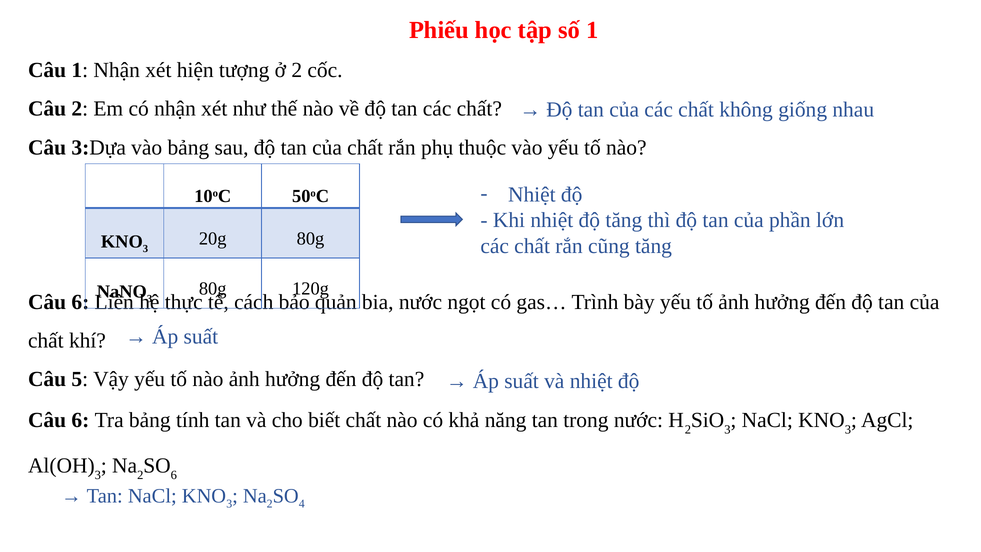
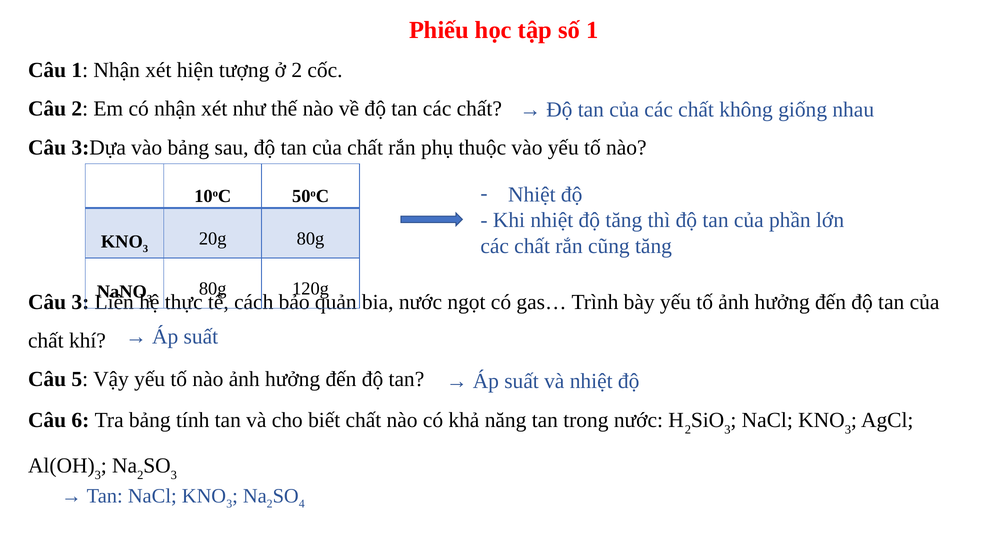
6 at (80, 302): 6 -> 3
6 at (174, 475): 6 -> 3
